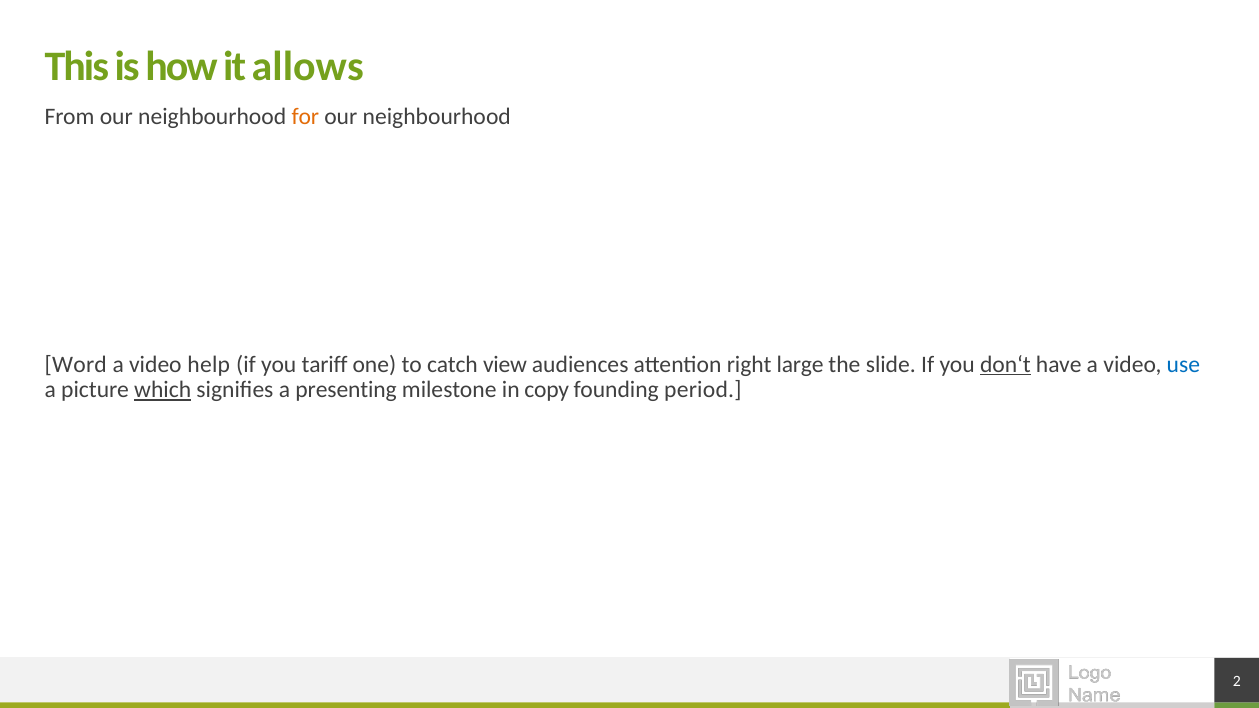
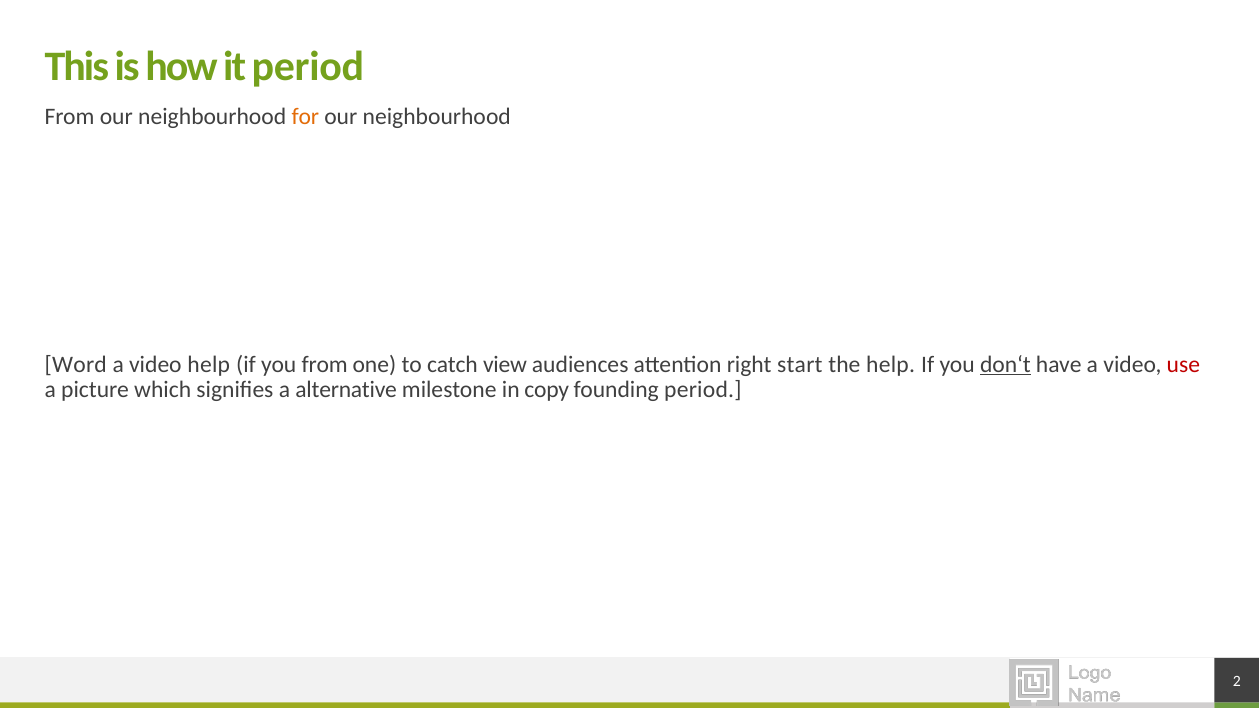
it allows: allows -> period
you tariff: tariff -> from
large: large -> start
the slide: slide -> help
use colour: blue -> red
which underline: present -> none
presenting: presenting -> alternative
